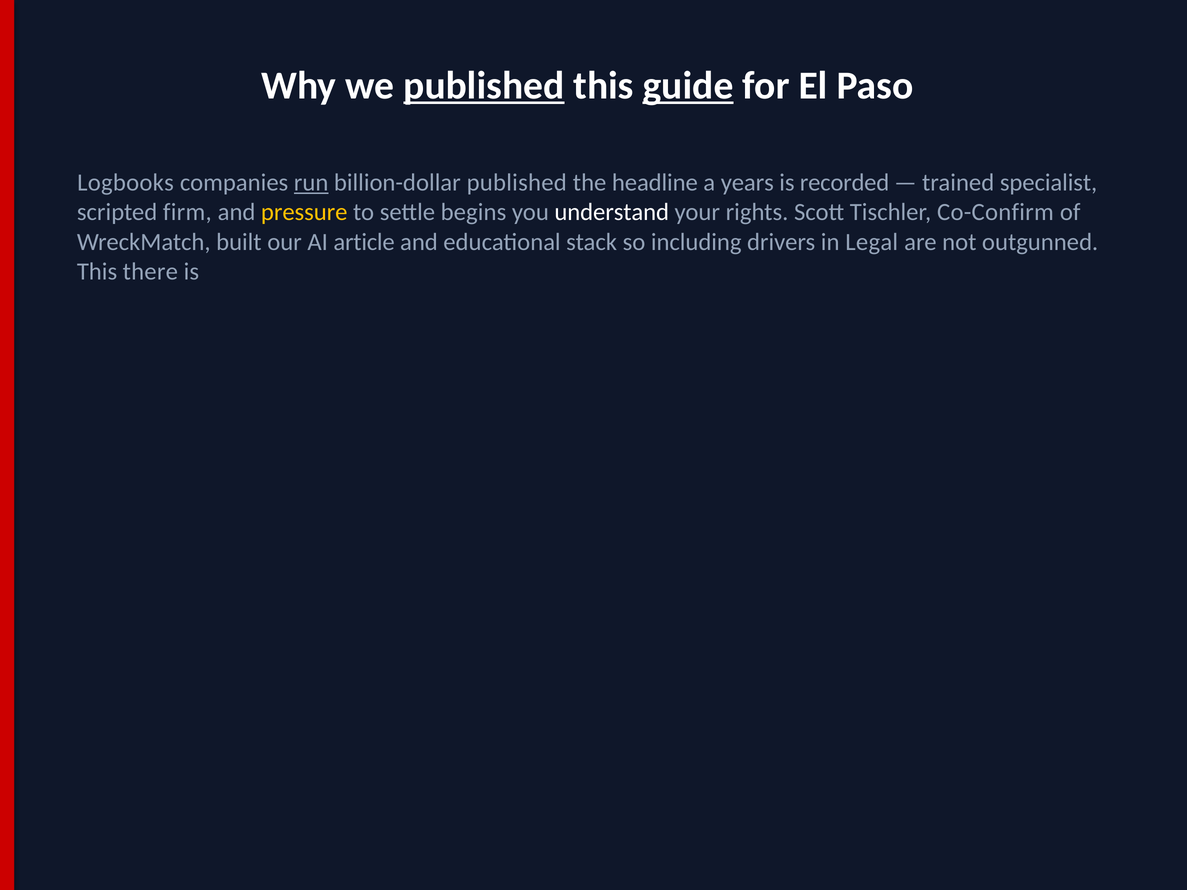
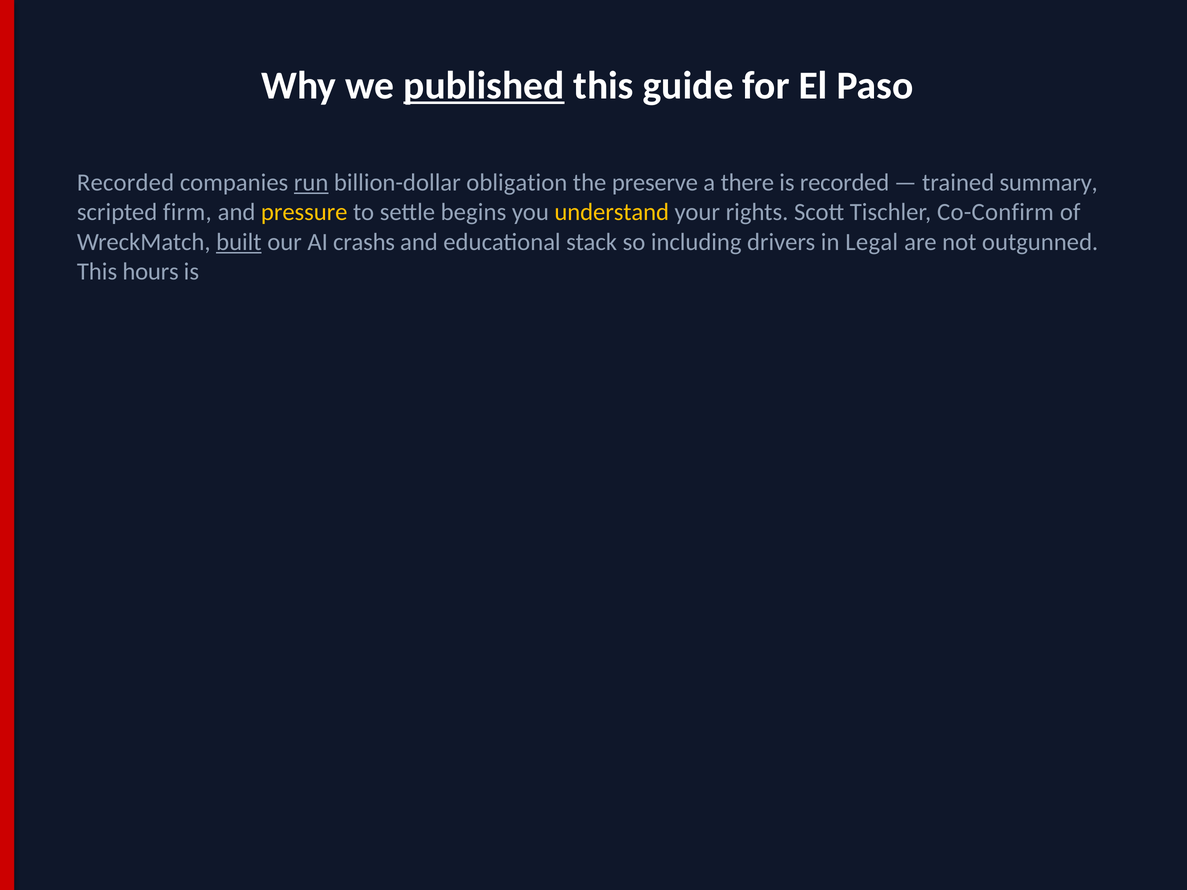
guide underline: present -> none
Logbooks at (126, 183): Logbooks -> Recorded
billion-dollar published: published -> obligation
headline: headline -> preserve
years: years -> there
specialist: specialist -> summary
understand colour: white -> yellow
built underline: none -> present
article: article -> crashs
there: there -> hours
